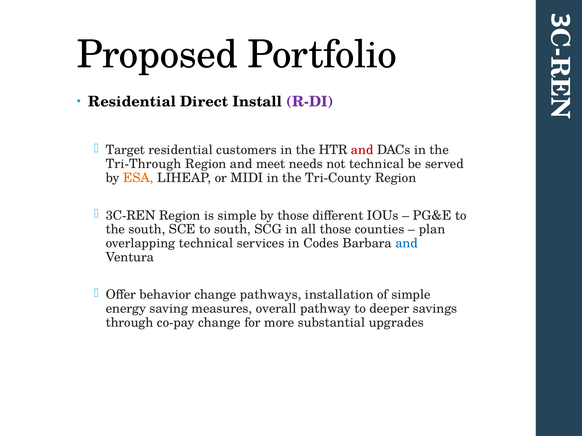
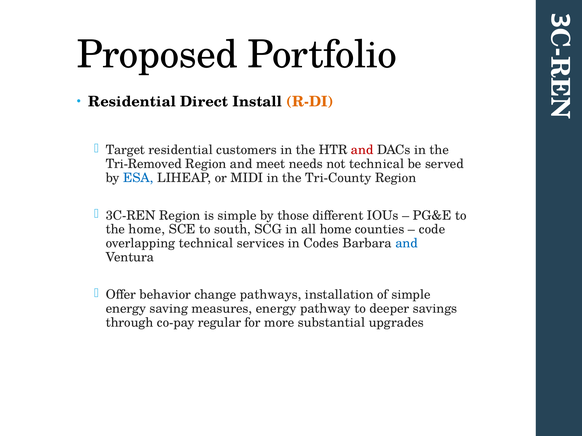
R-DI colour: purple -> orange
Tri-Through: Tri-Through -> Tri-Removed
ESA colour: orange -> blue
the south: south -> home
all those: those -> home
plan: plan -> code
measures overall: overall -> energy
co-pay change: change -> regular
